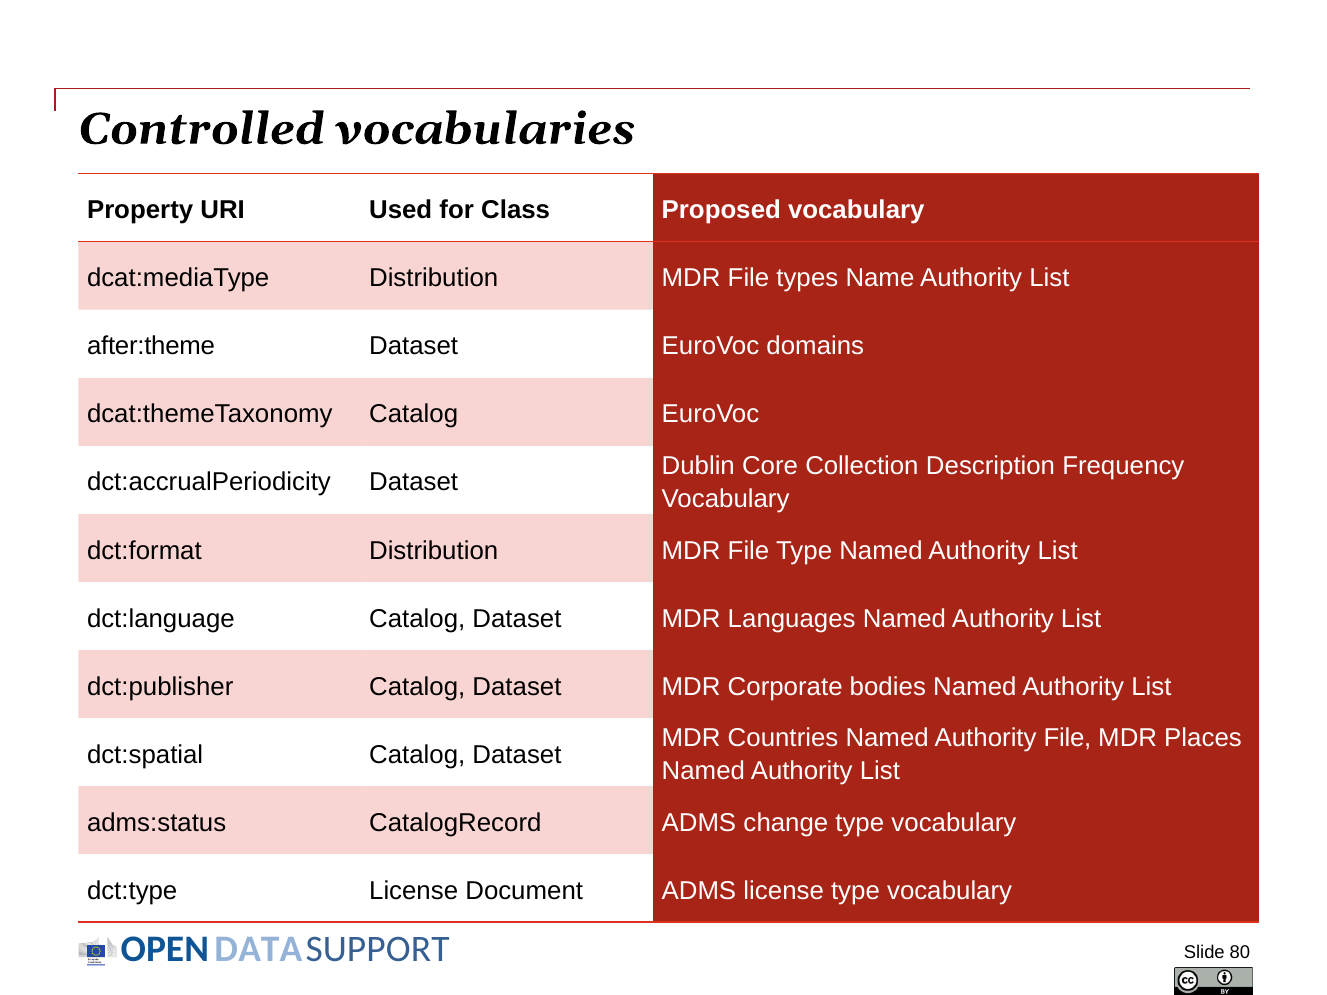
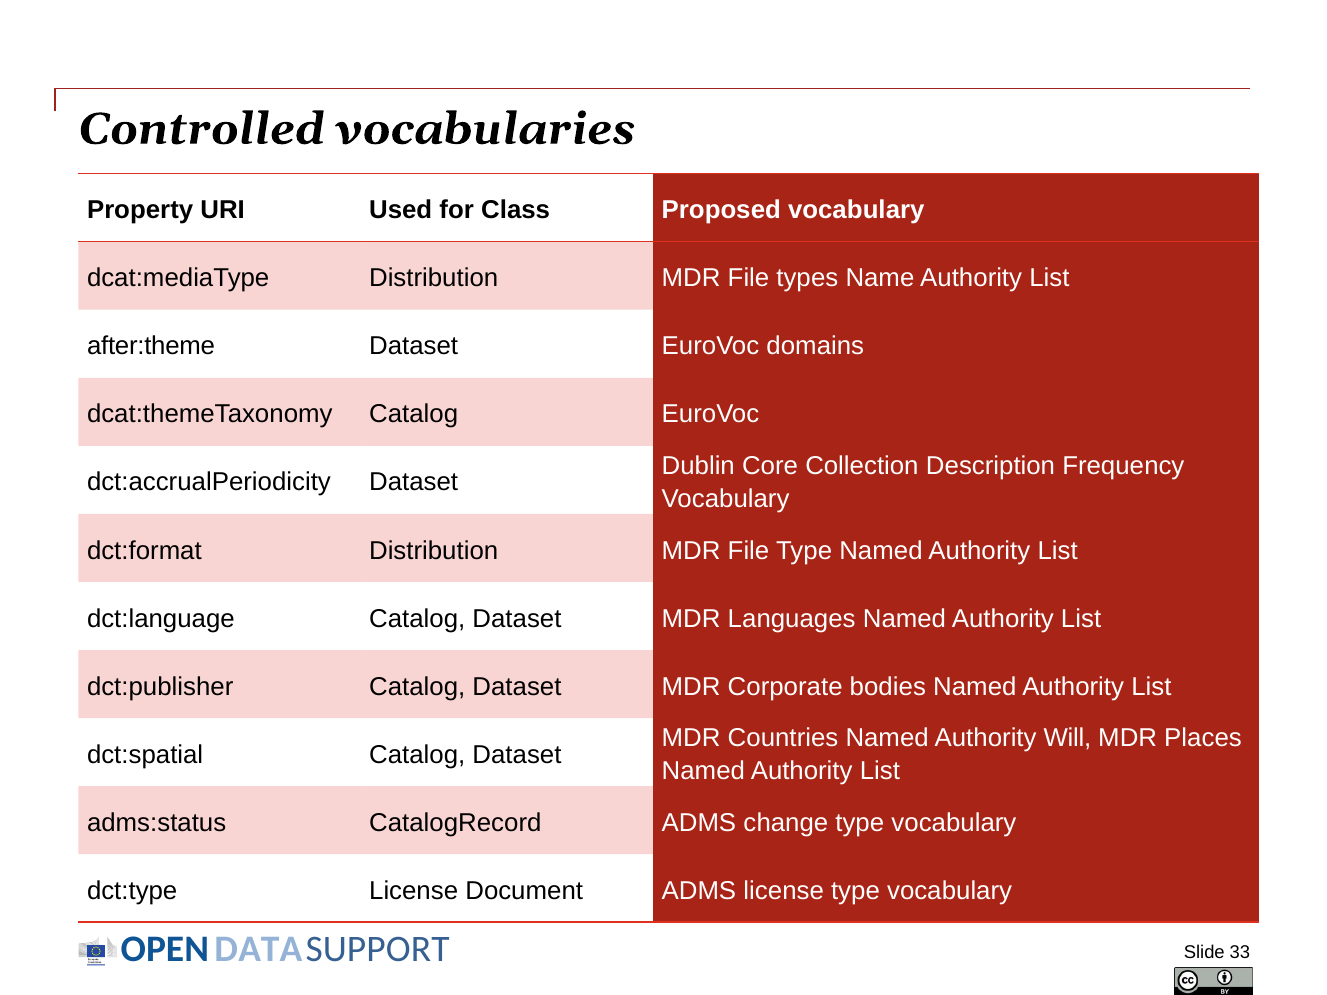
Authority File: File -> Will
80: 80 -> 33
